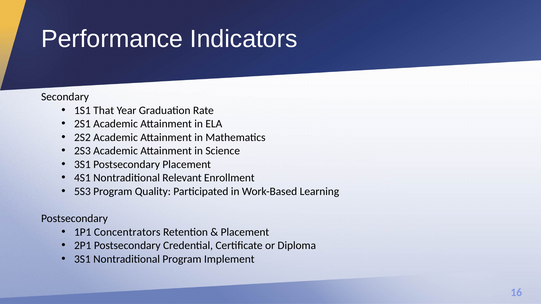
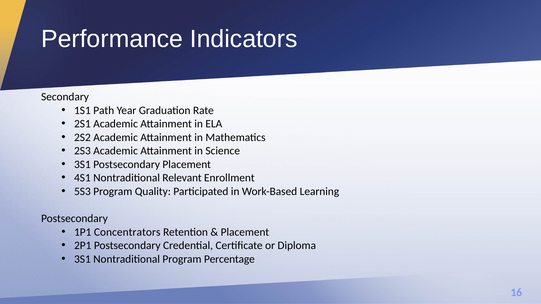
That: That -> Path
Implement: Implement -> Percentage
